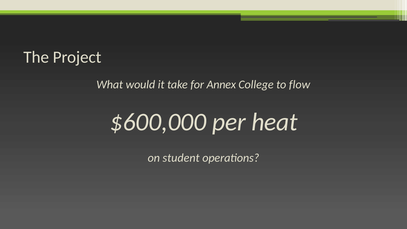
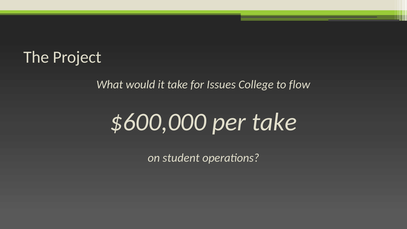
Annex: Annex -> Issues
per heat: heat -> take
